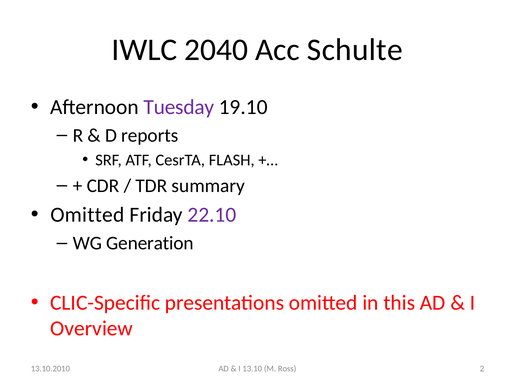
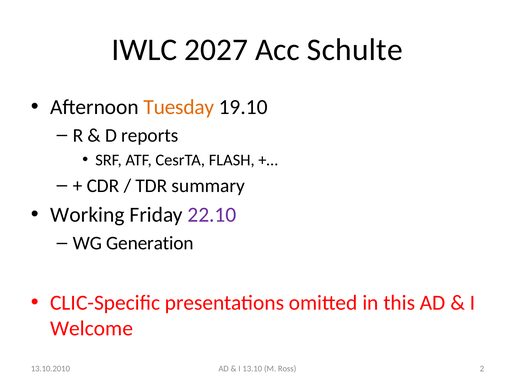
2040: 2040 -> 2027
Tuesday colour: purple -> orange
Omitted at (87, 215): Omitted -> Working
Overview: Overview -> Welcome
